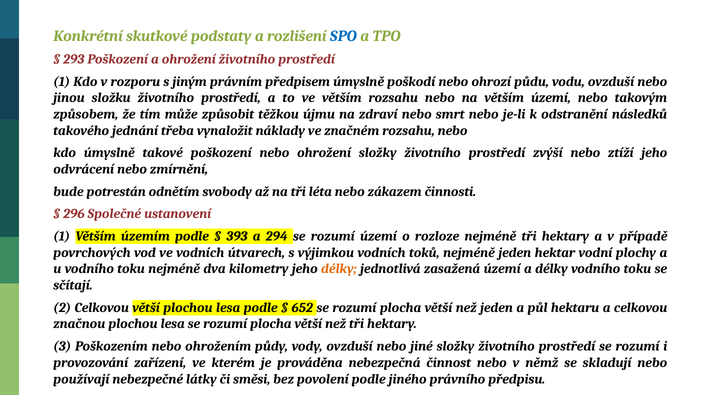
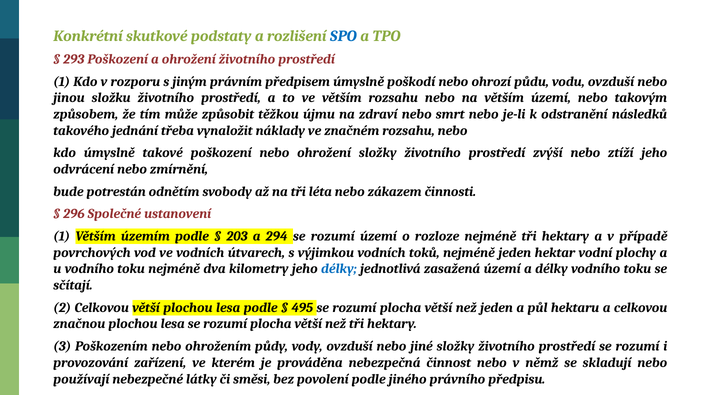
393: 393 -> 203
délky at (339, 269) colour: orange -> blue
652: 652 -> 495
